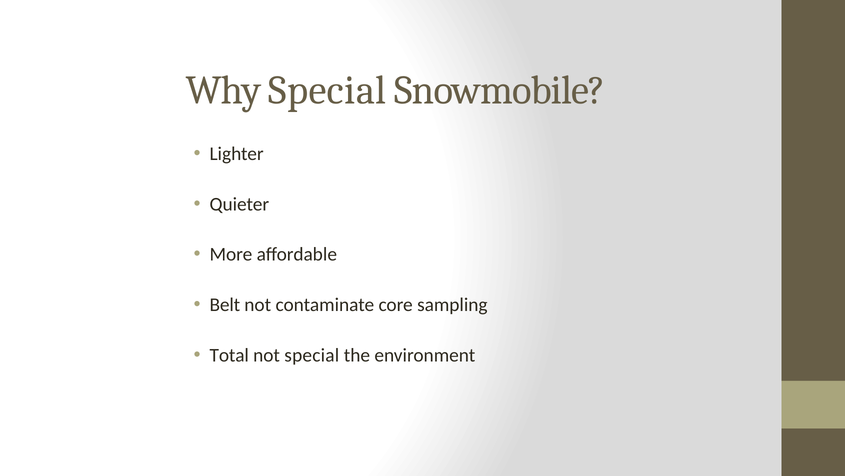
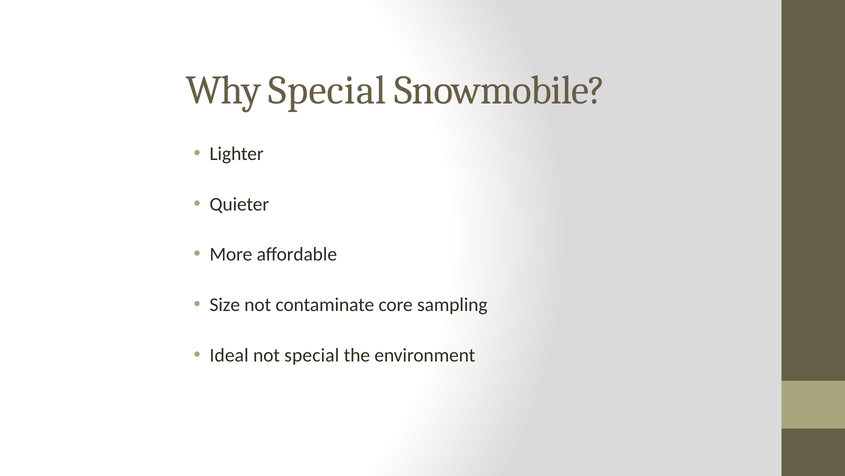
Belt: Belt -> Size
Total: Total -> Ideal
